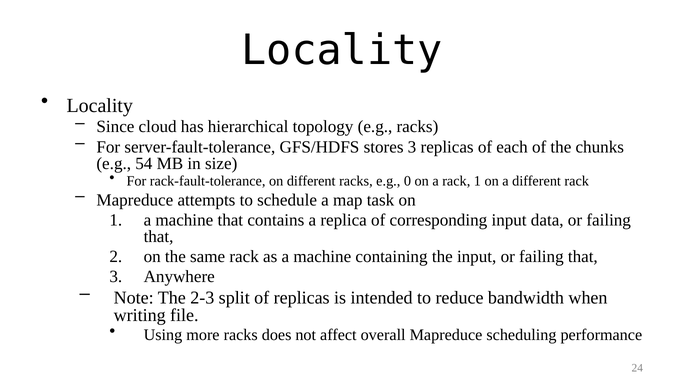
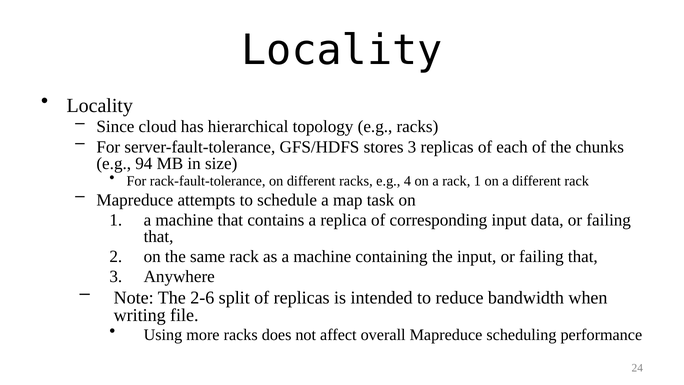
54: 54 -> 94
0: 0 -> 4
2-3: 2-3 -> 2-6
